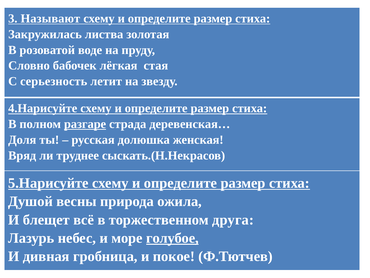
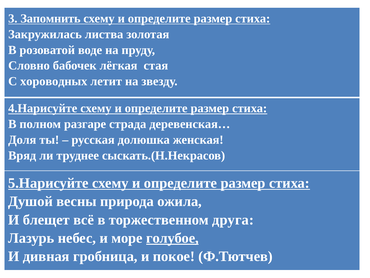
Называют: Называют -> Запомнить
серьезность: серьезность -> хороводных
разгаре underline: present -> none
